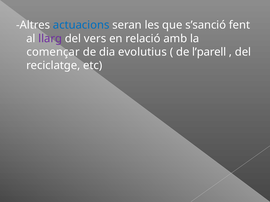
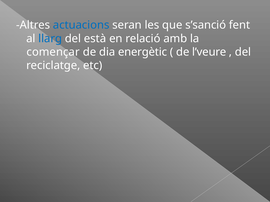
llarg colour: purple -> blue
vers: vers -> està
evolutius: evolutius -> energètic
l’parell: l’parell -> l’veure
